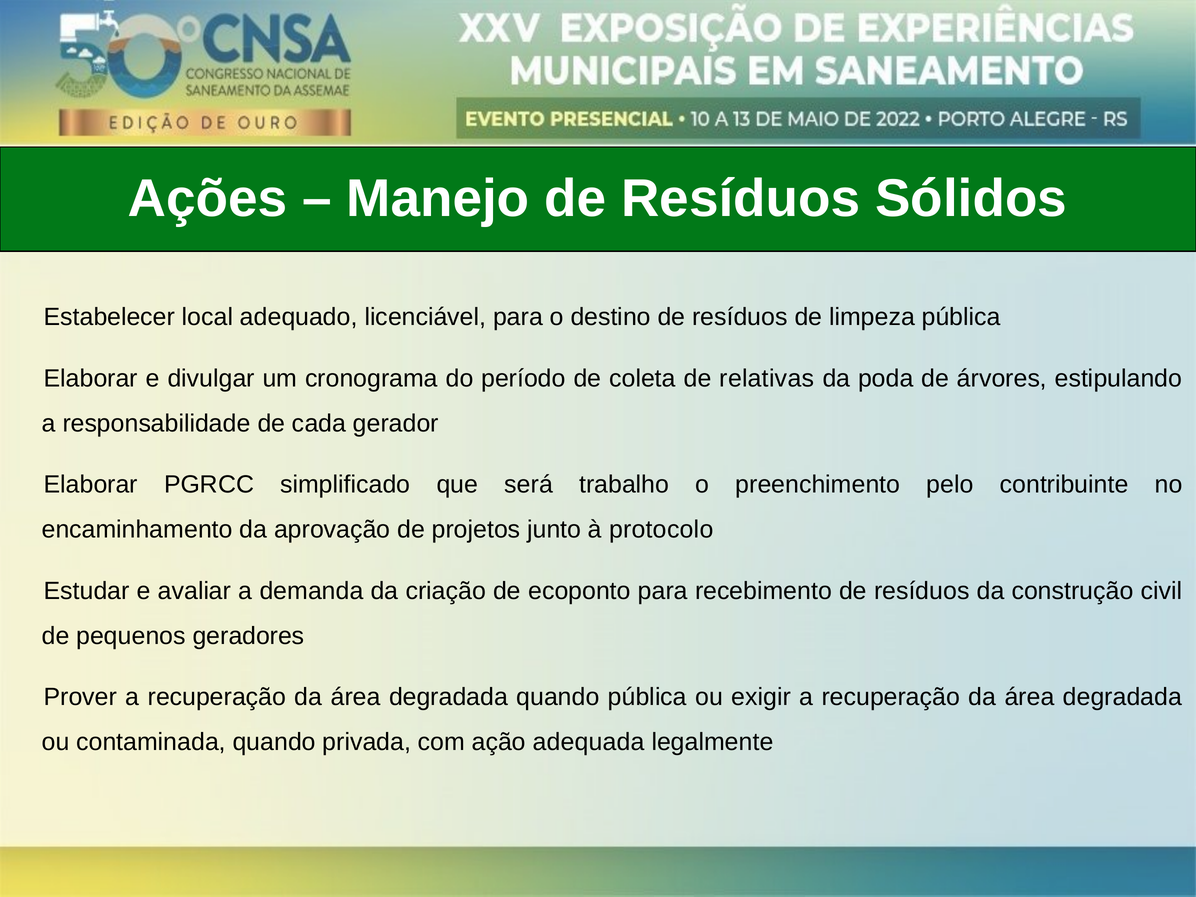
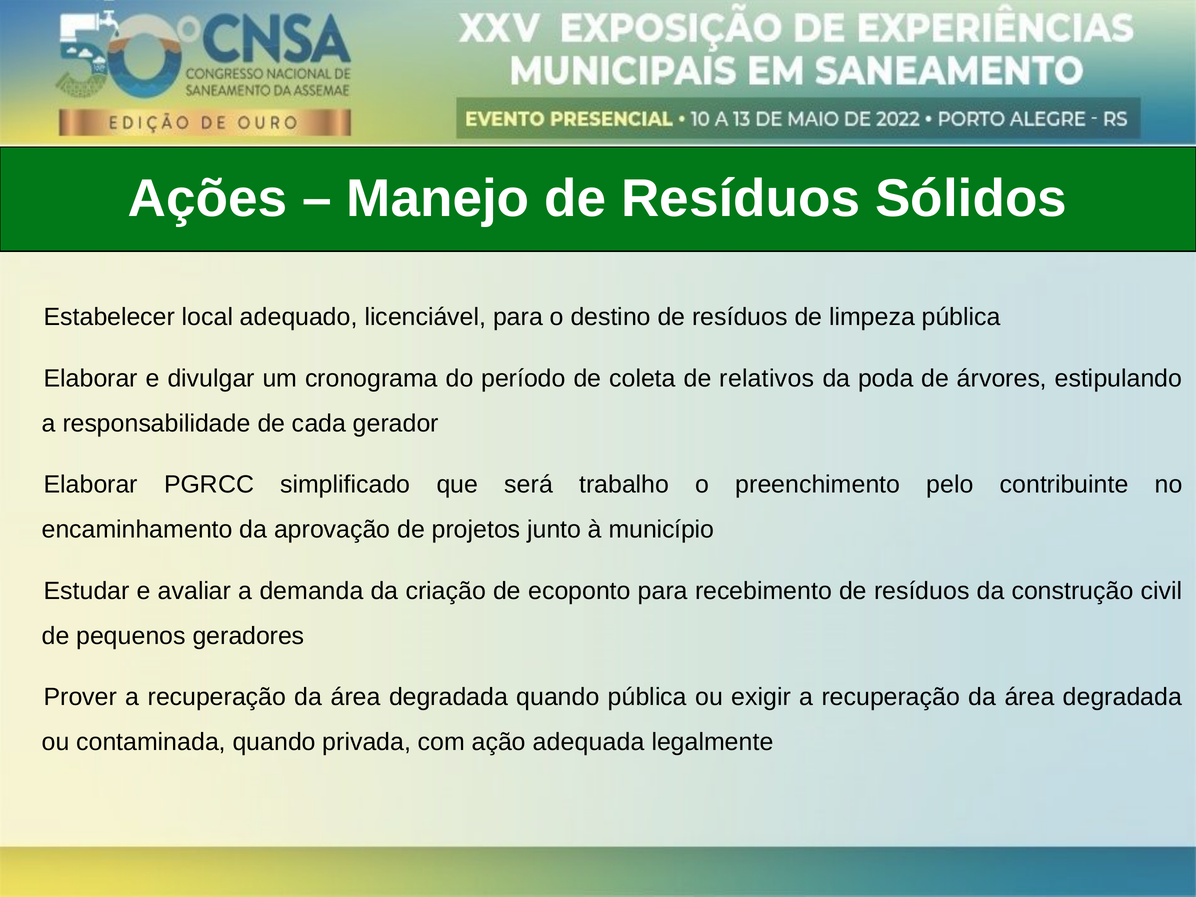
relativas: relativas -> relativos
protocolo: protocolo -> município
